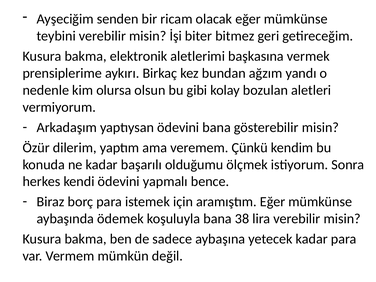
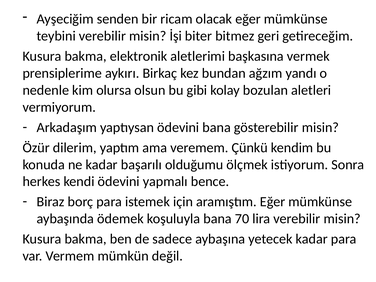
38: 38 -> 70
